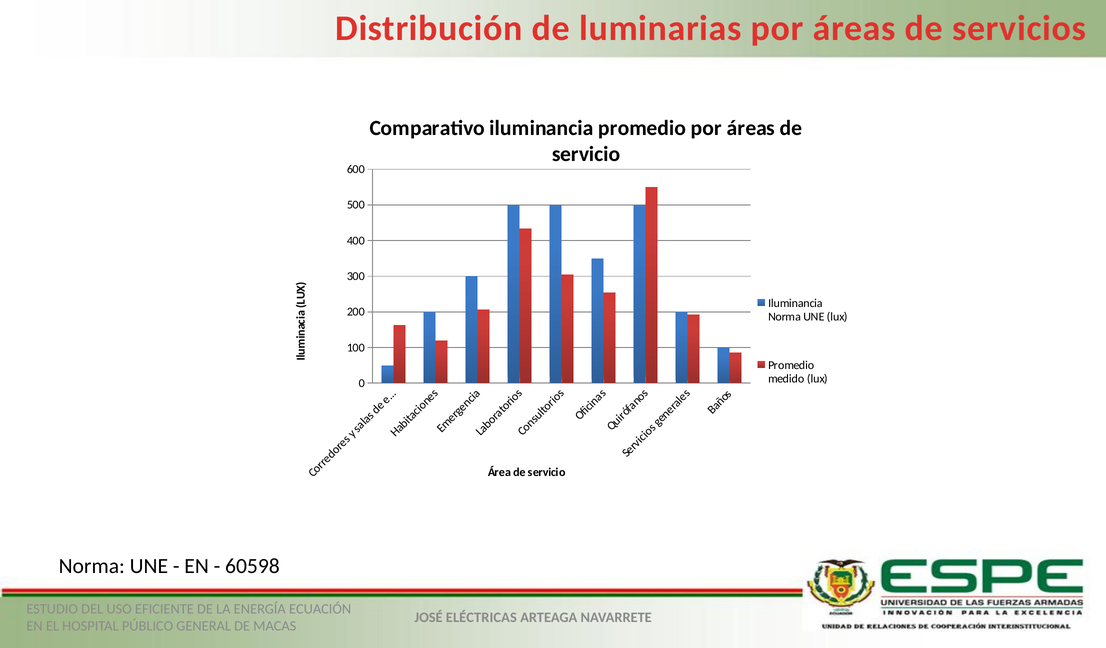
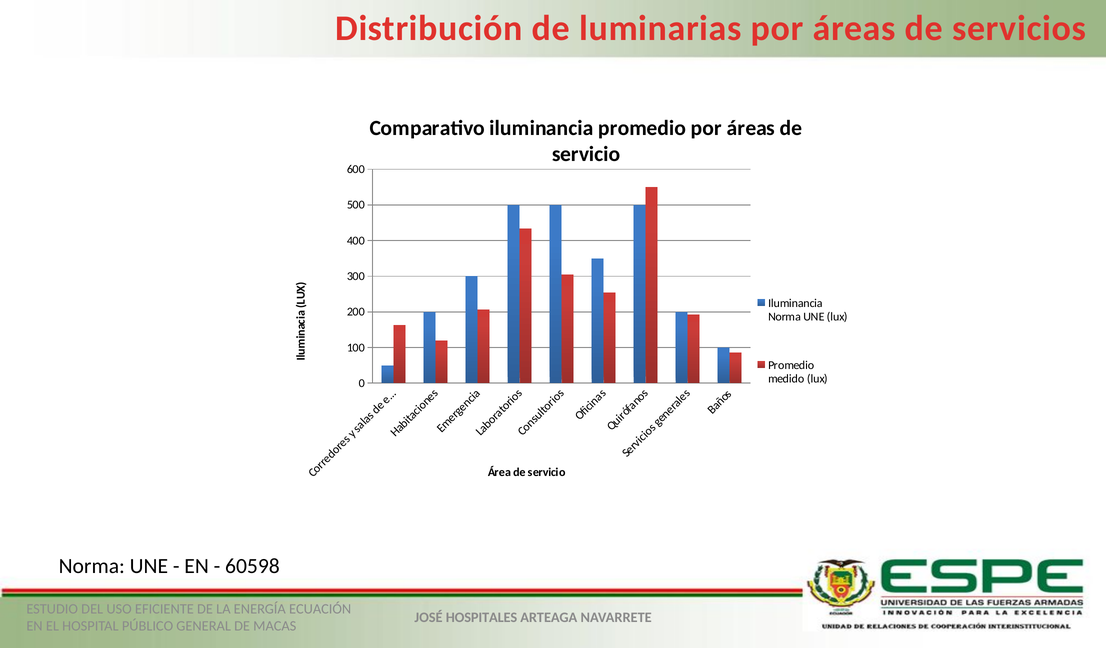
ELÉCTRICAS: ELÉCTRICAS -> HOSPITALES
